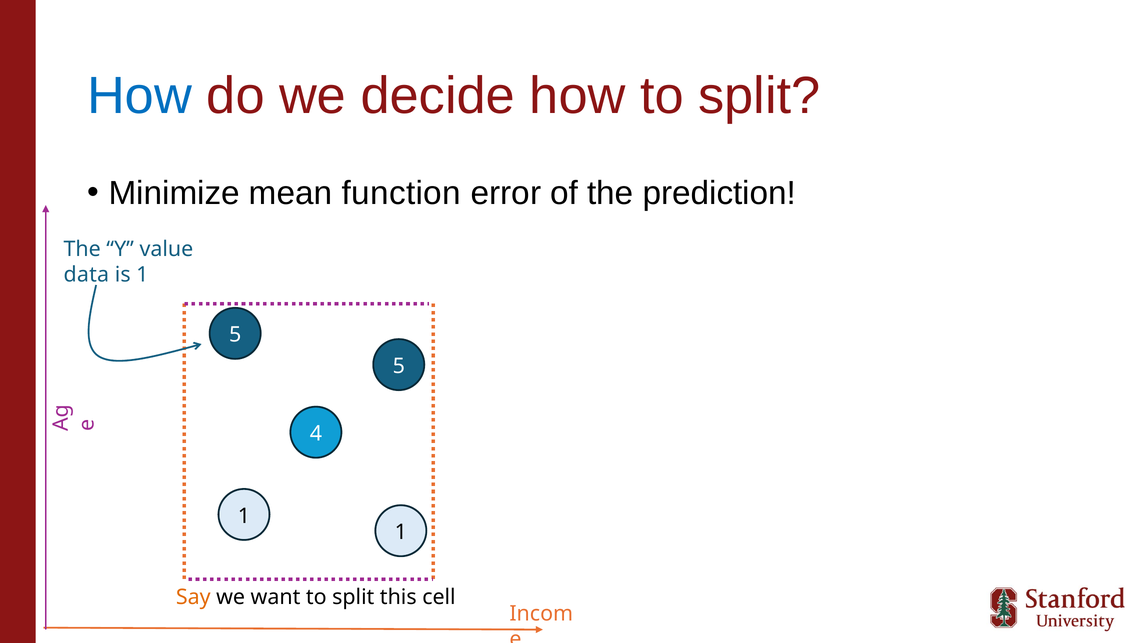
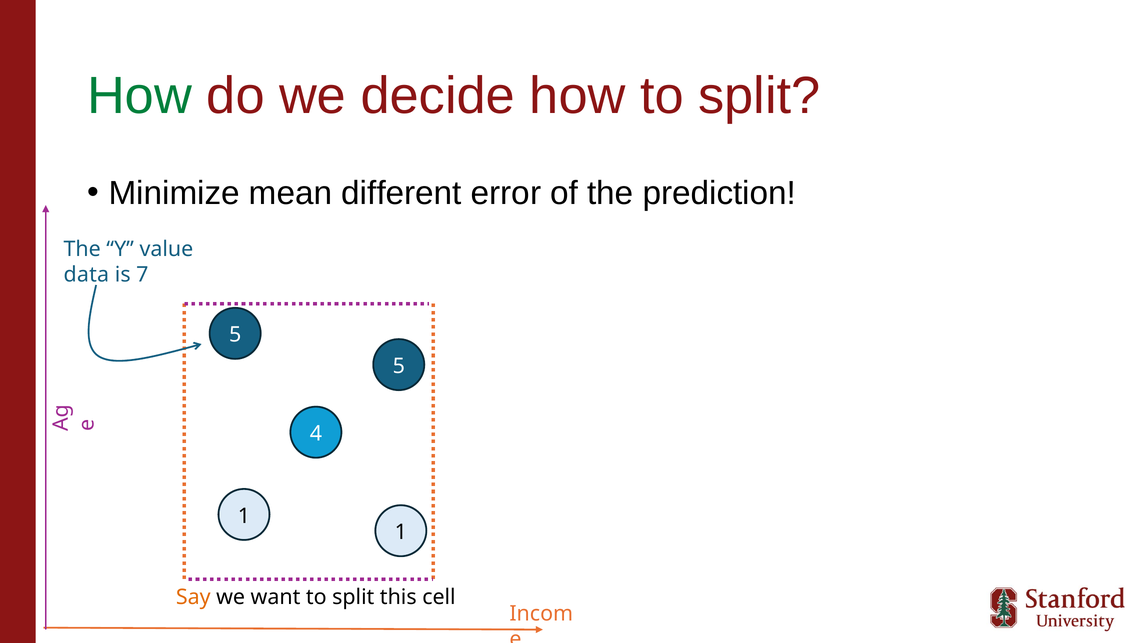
How at (140, 96) colour: blue -> green
function: function -> different
is 1: 1 -> 7
